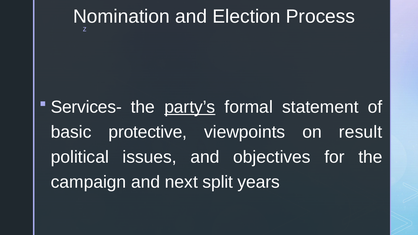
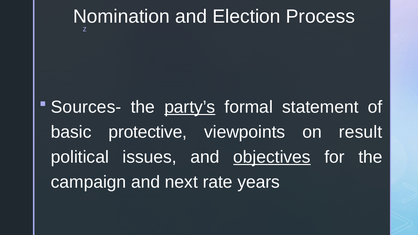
Services-: Services- -> Sources-
objectives underline: none -> present
split: split -> rate
